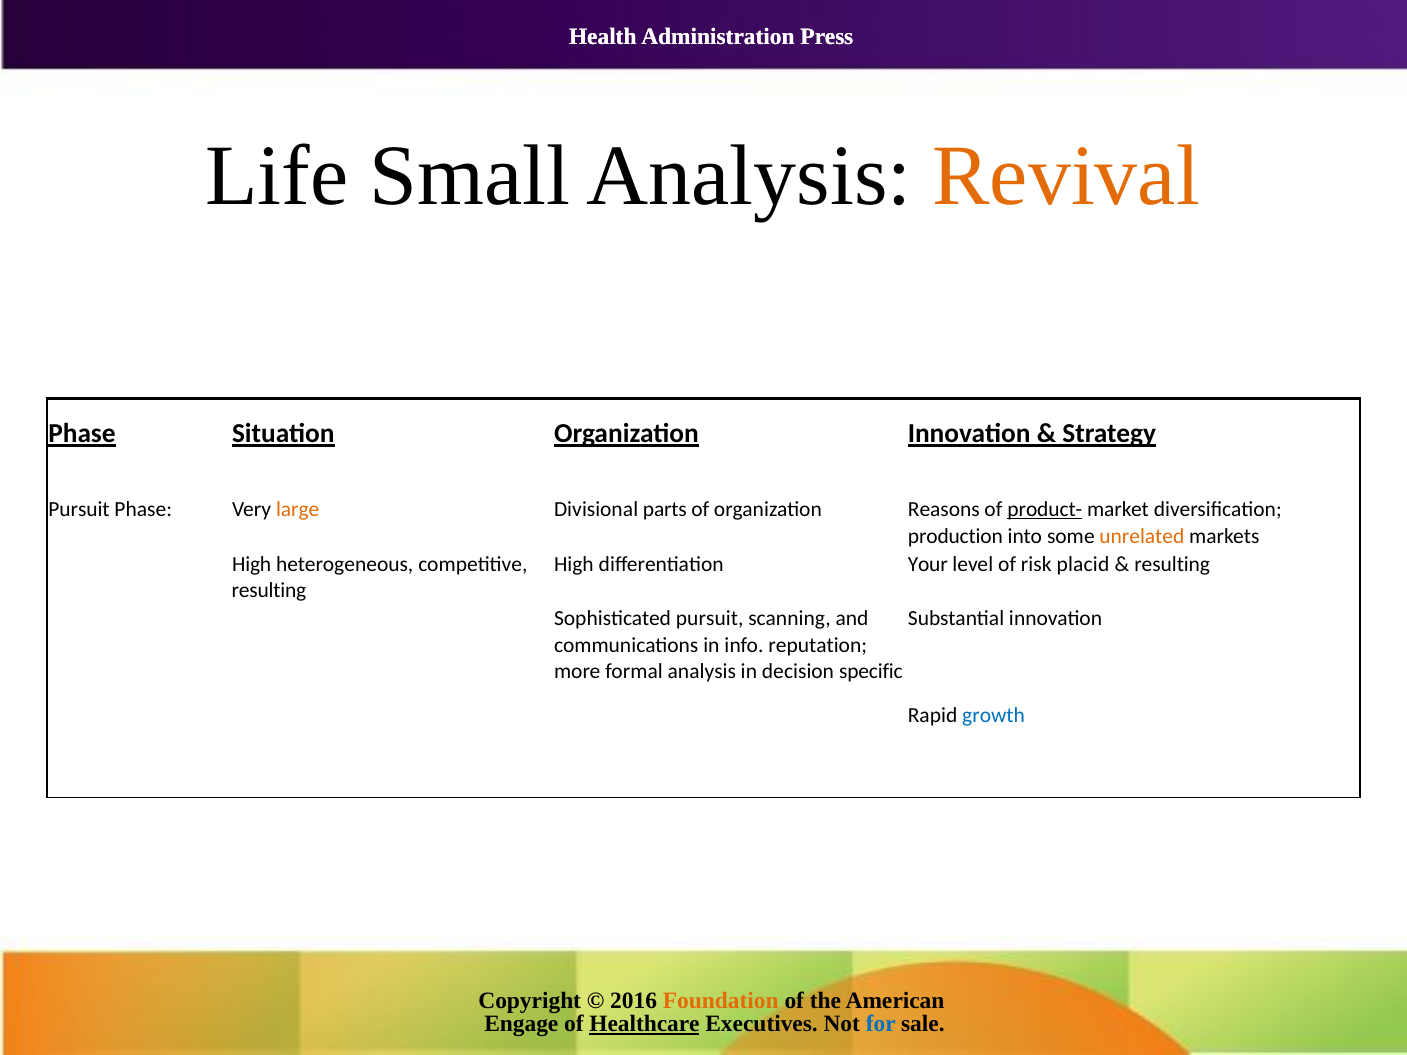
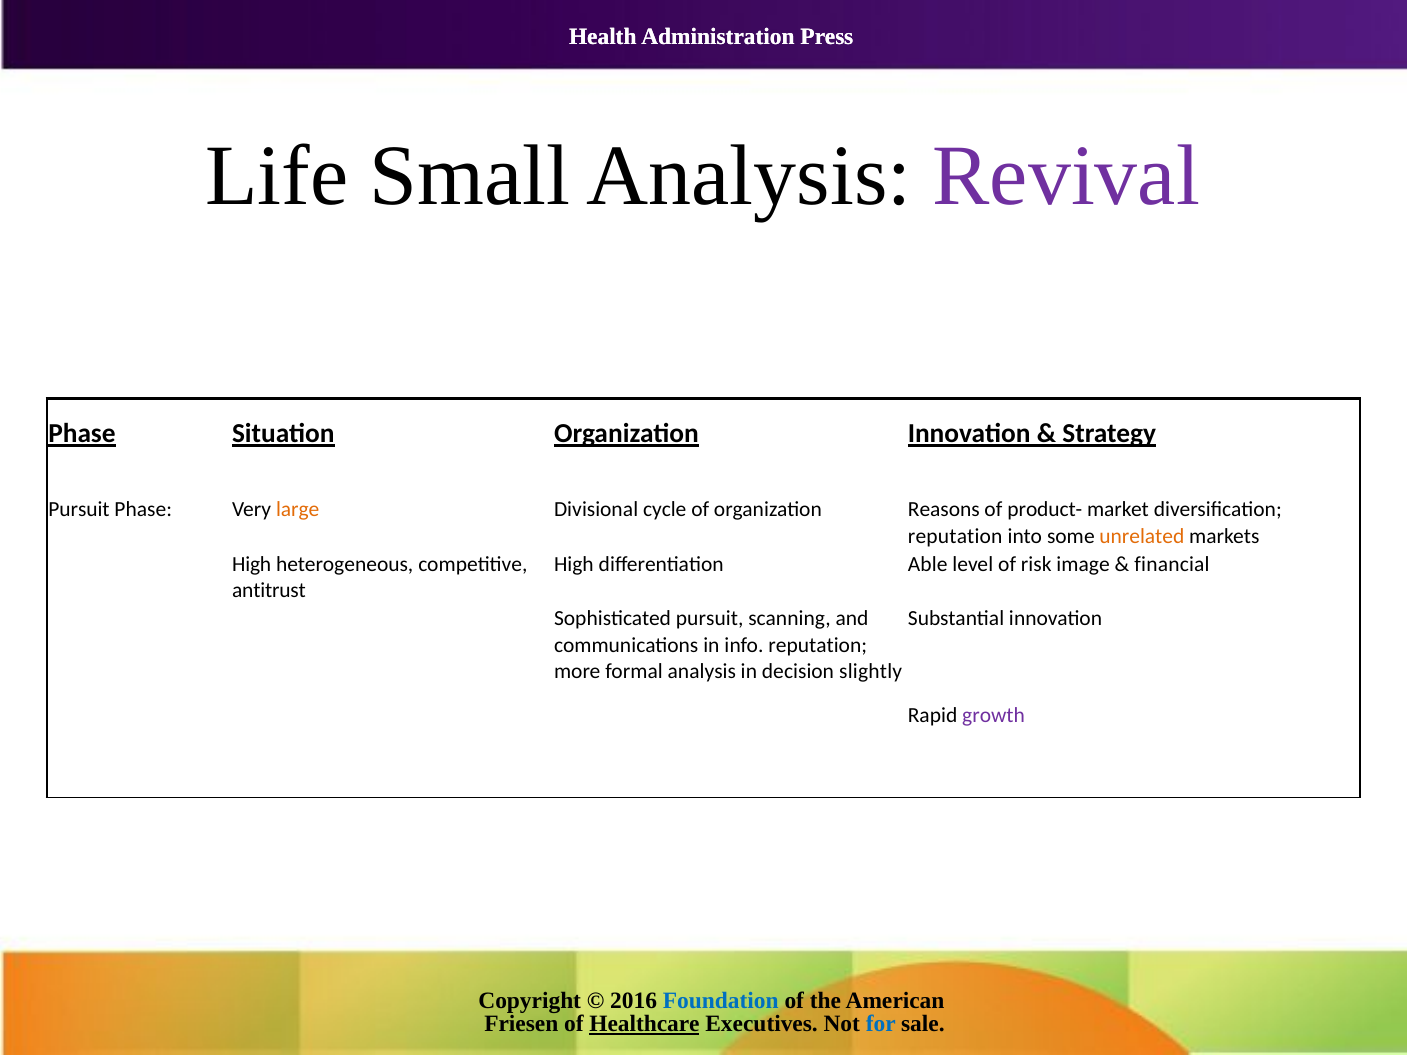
Revival colour: orange -> purple
parts: parts -> cycle
product- underline: present -> none
production at (955, 536): production -> reputation
Your: Your -> Able
placid: placid -> image
resulting at (1172, 564): resulting -> financial
resulting at (269, 591): resulting -> antitrust
specific: specific -> slightly
growth colour: blue -> purple
Foundation colour: orange -> blue
Engage: Engage -> Friesen
